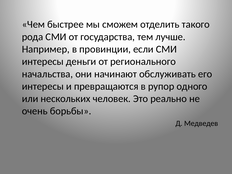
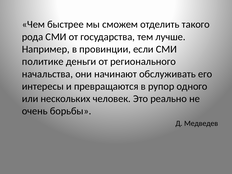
интересы at (43, 62): интересы -> политике
